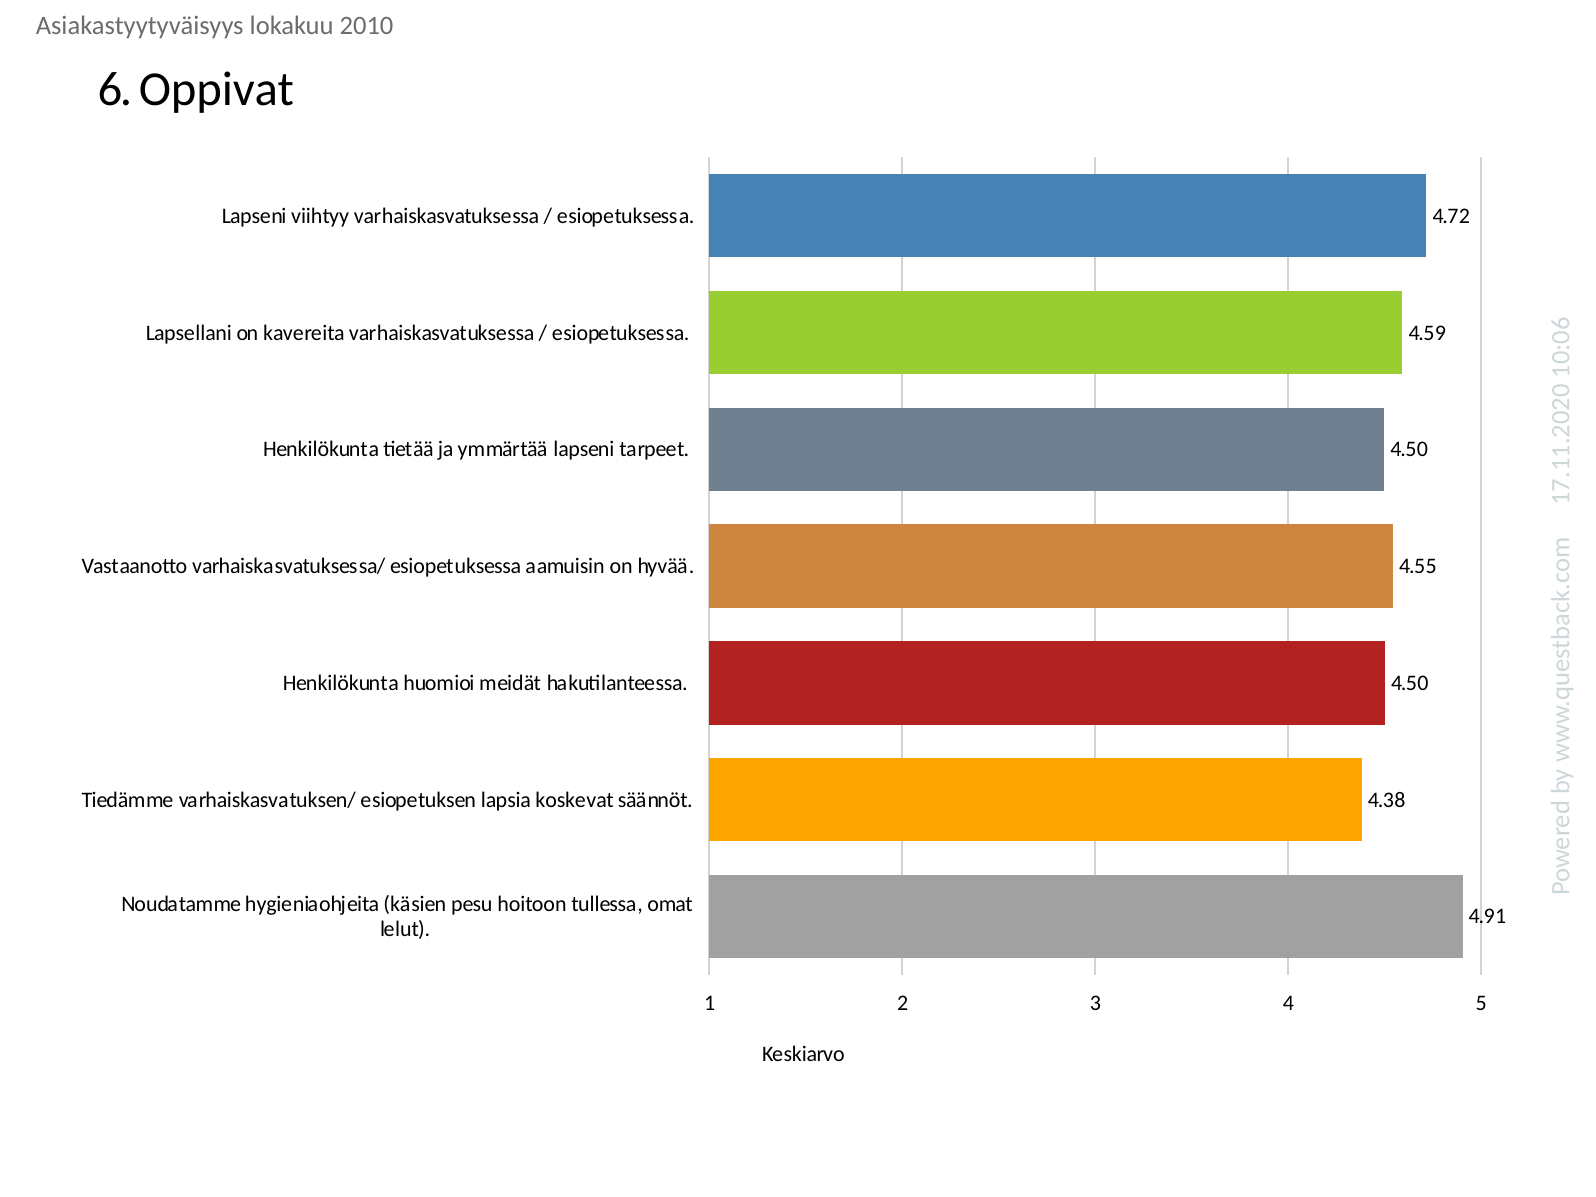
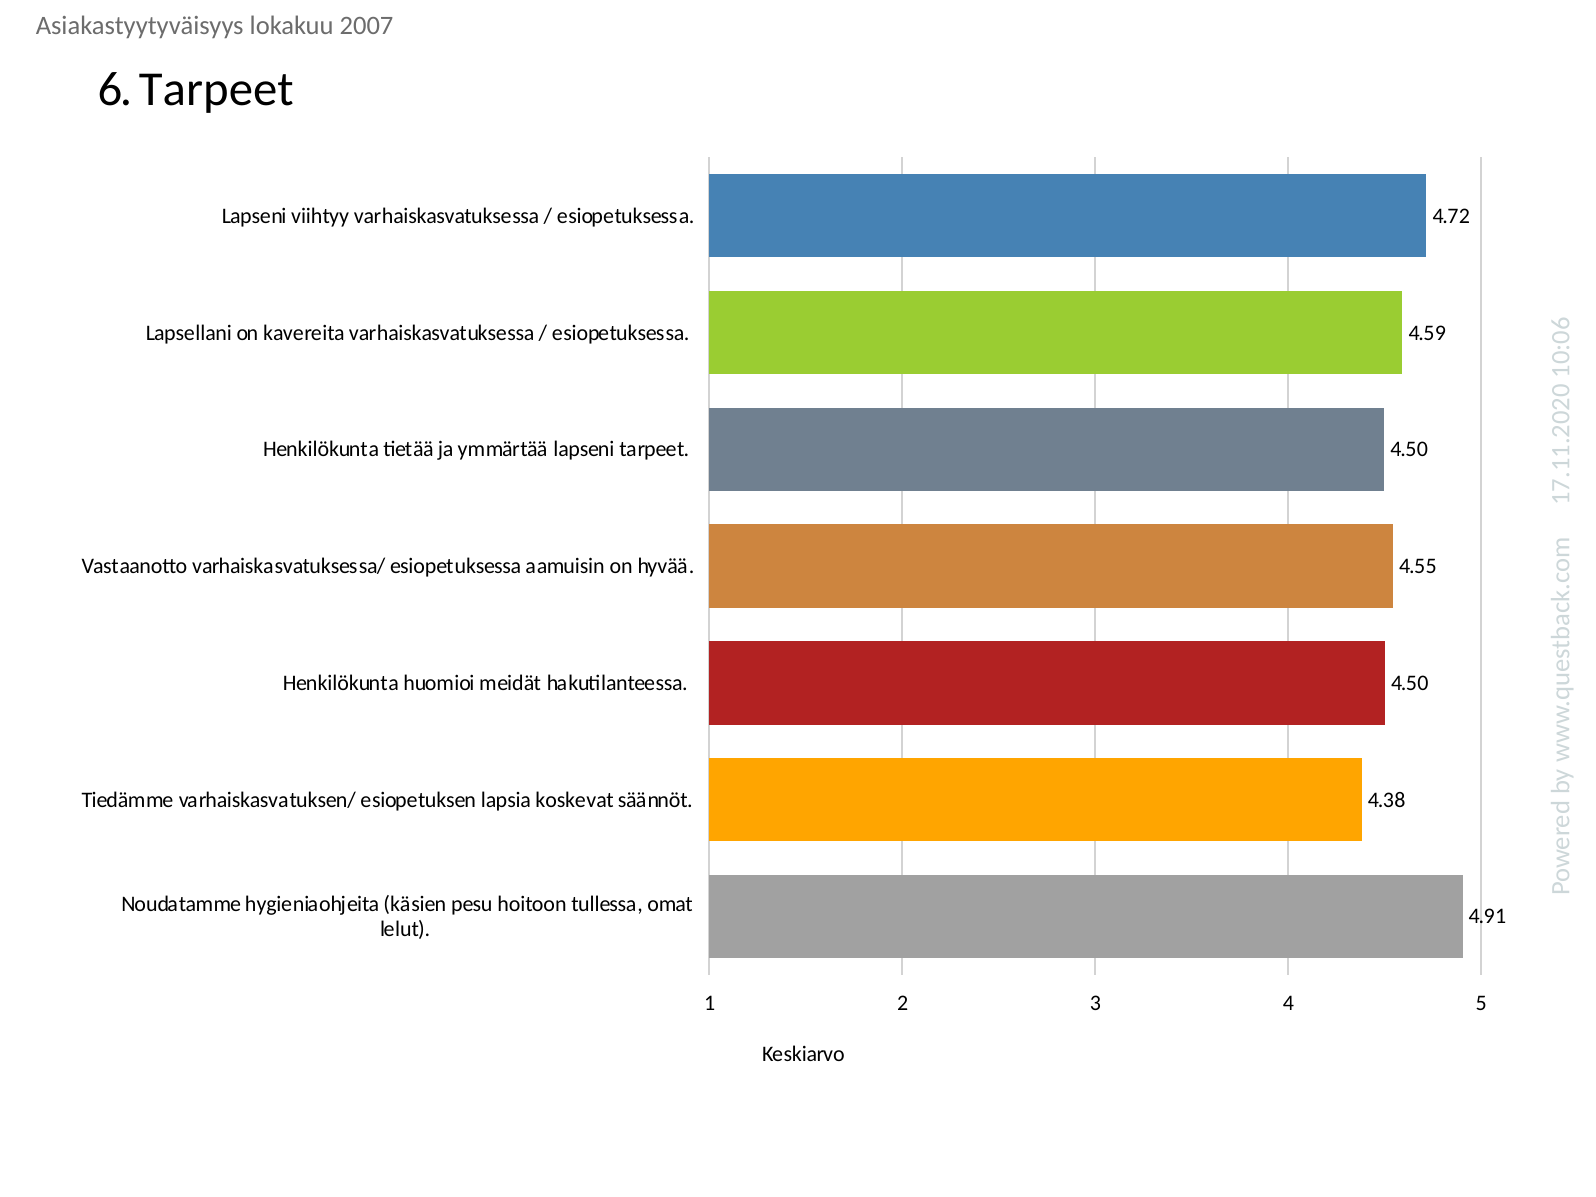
2010: 2010 -> 2007
6 Oppivat: Oppivat -> Tarpeet
